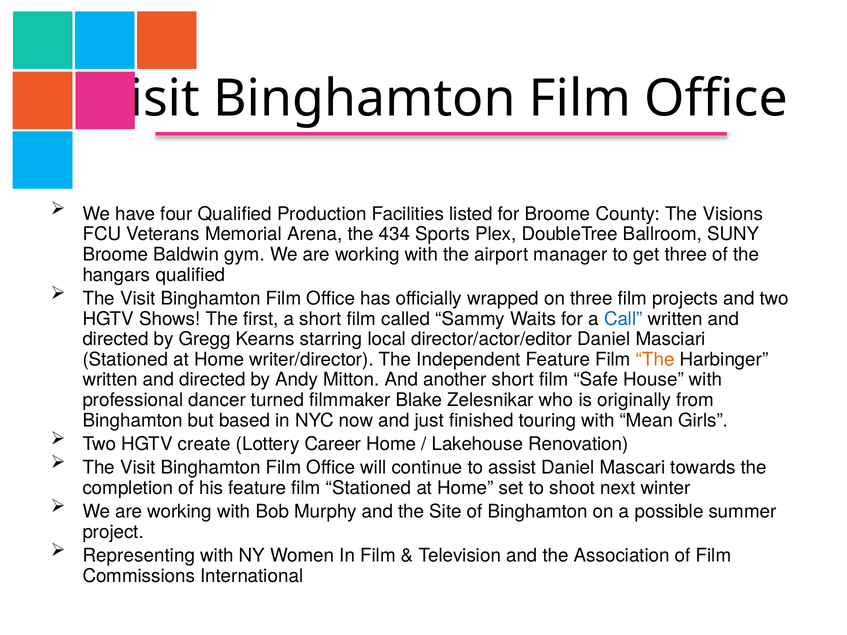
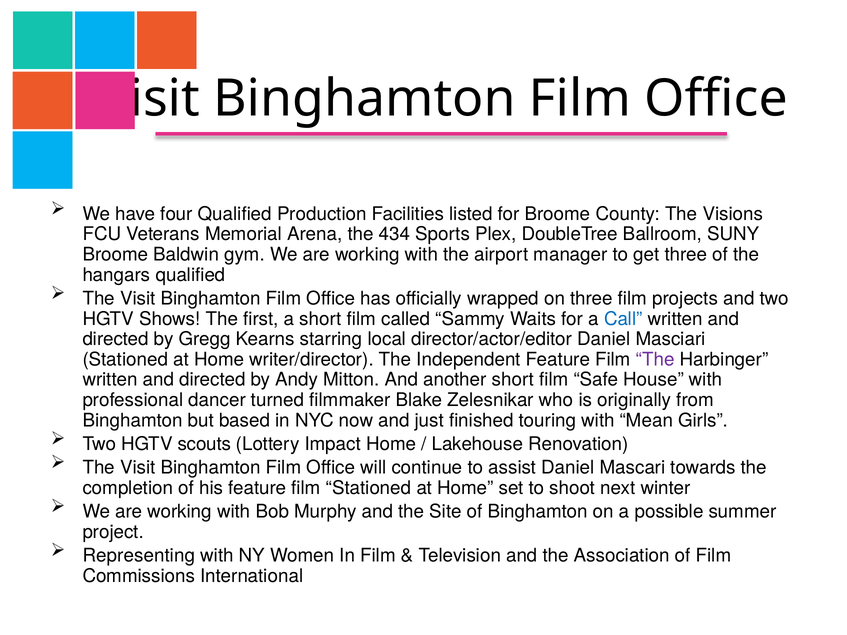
The at (655, 360) colour: orange -> purple
create: create -> scouts
Career: Career -> Impact
